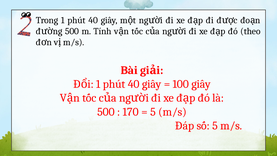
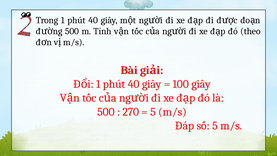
170: 170 -> 270
